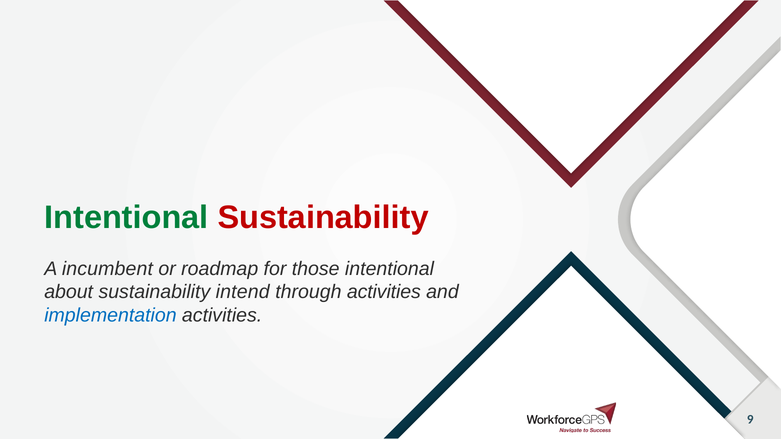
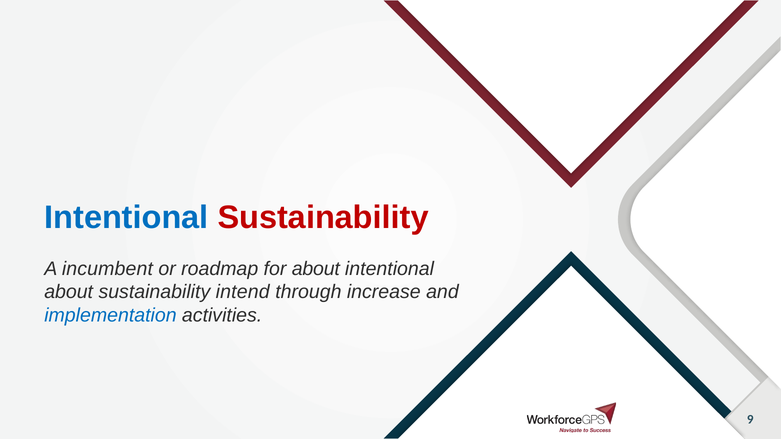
Intentional at (126, 218) colour: green -> blue
for those: those -> about
through activities: activities -> increase
